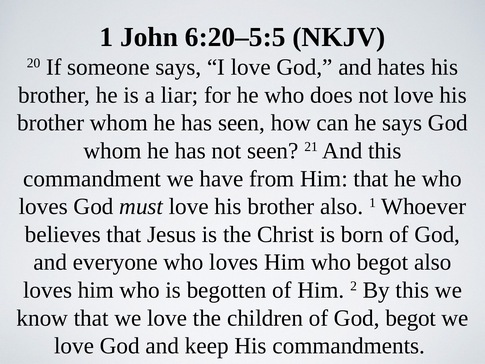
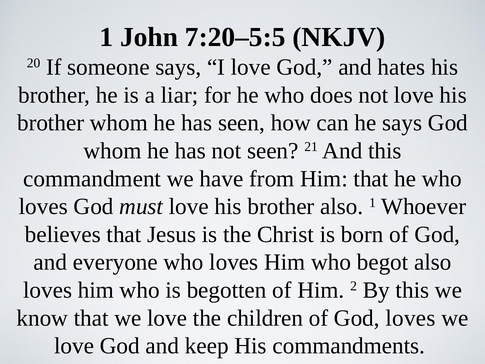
6:20–5:5: 6:20–5:5 -> 7:20–5:5
God begot: begot -> loves
